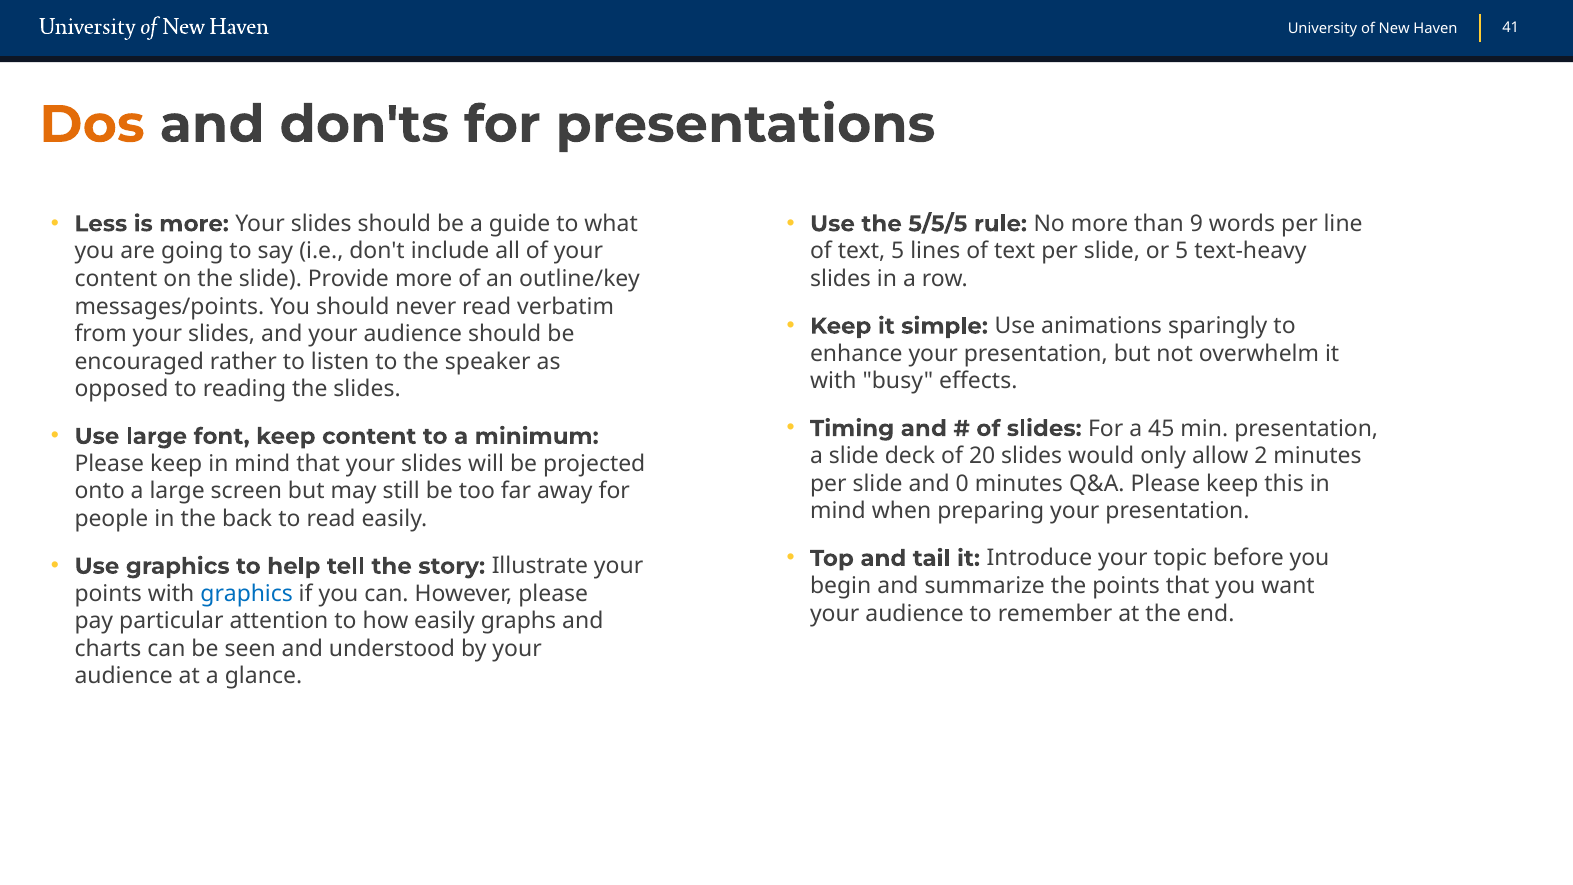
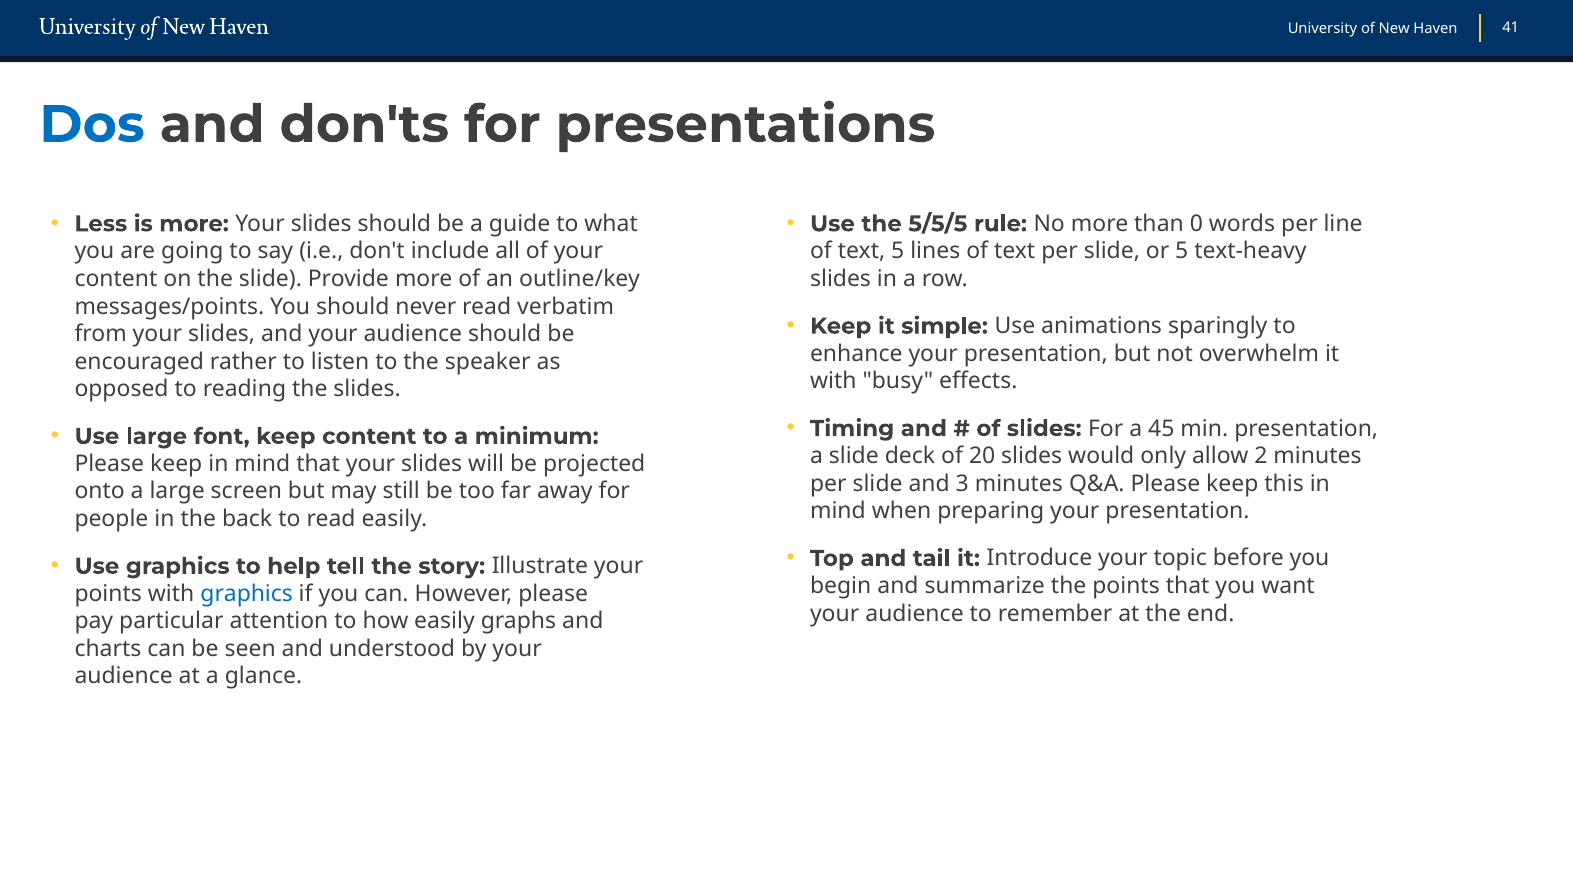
Dos colour: orange -> blue
9: 9 -> 0
0: 0 -> 3
